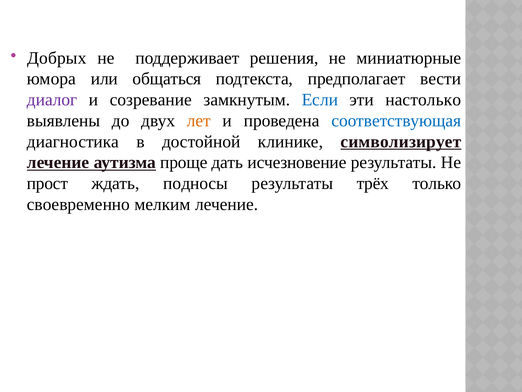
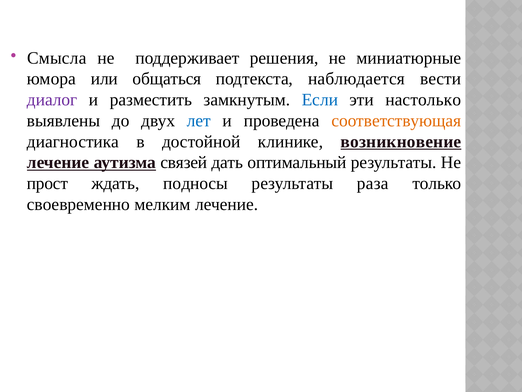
Добрых: Добрых -> Смысла
предполагает: предполагает -> наблюдается
созревание: созревание -> разместить
лет colour: orange -> blue
соответствующая colour: blue -> orange
символизирует: символизирует -> возникновение
проще: проще -> связей
исчезновение: исчезновение -> оптимальный
трёх: трёх -> раза
